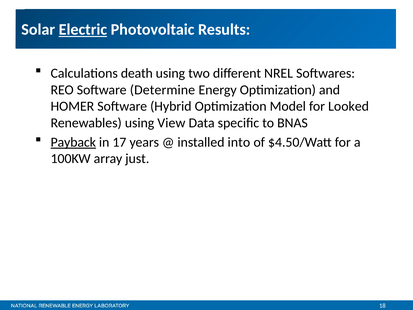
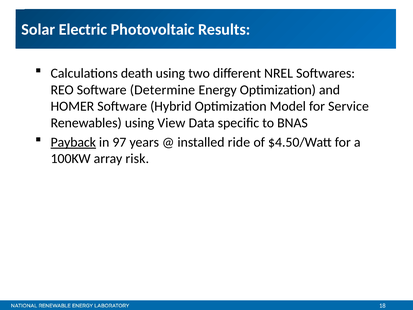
Electric underline: present -> none
Looked: Looked -> Service
17: 17 -> 97
into: into -> ride
just: just -> risk
